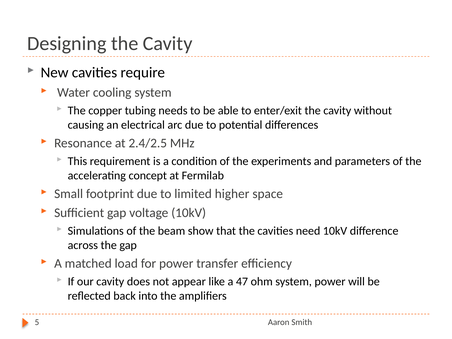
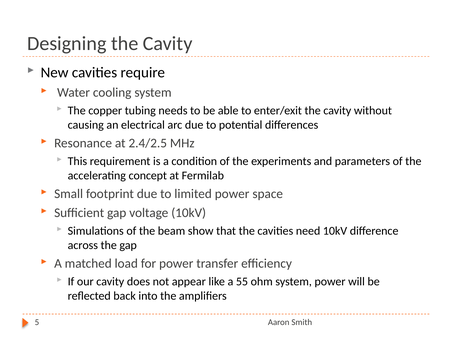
limited higher: higher -> power
47: 47 -> 55
